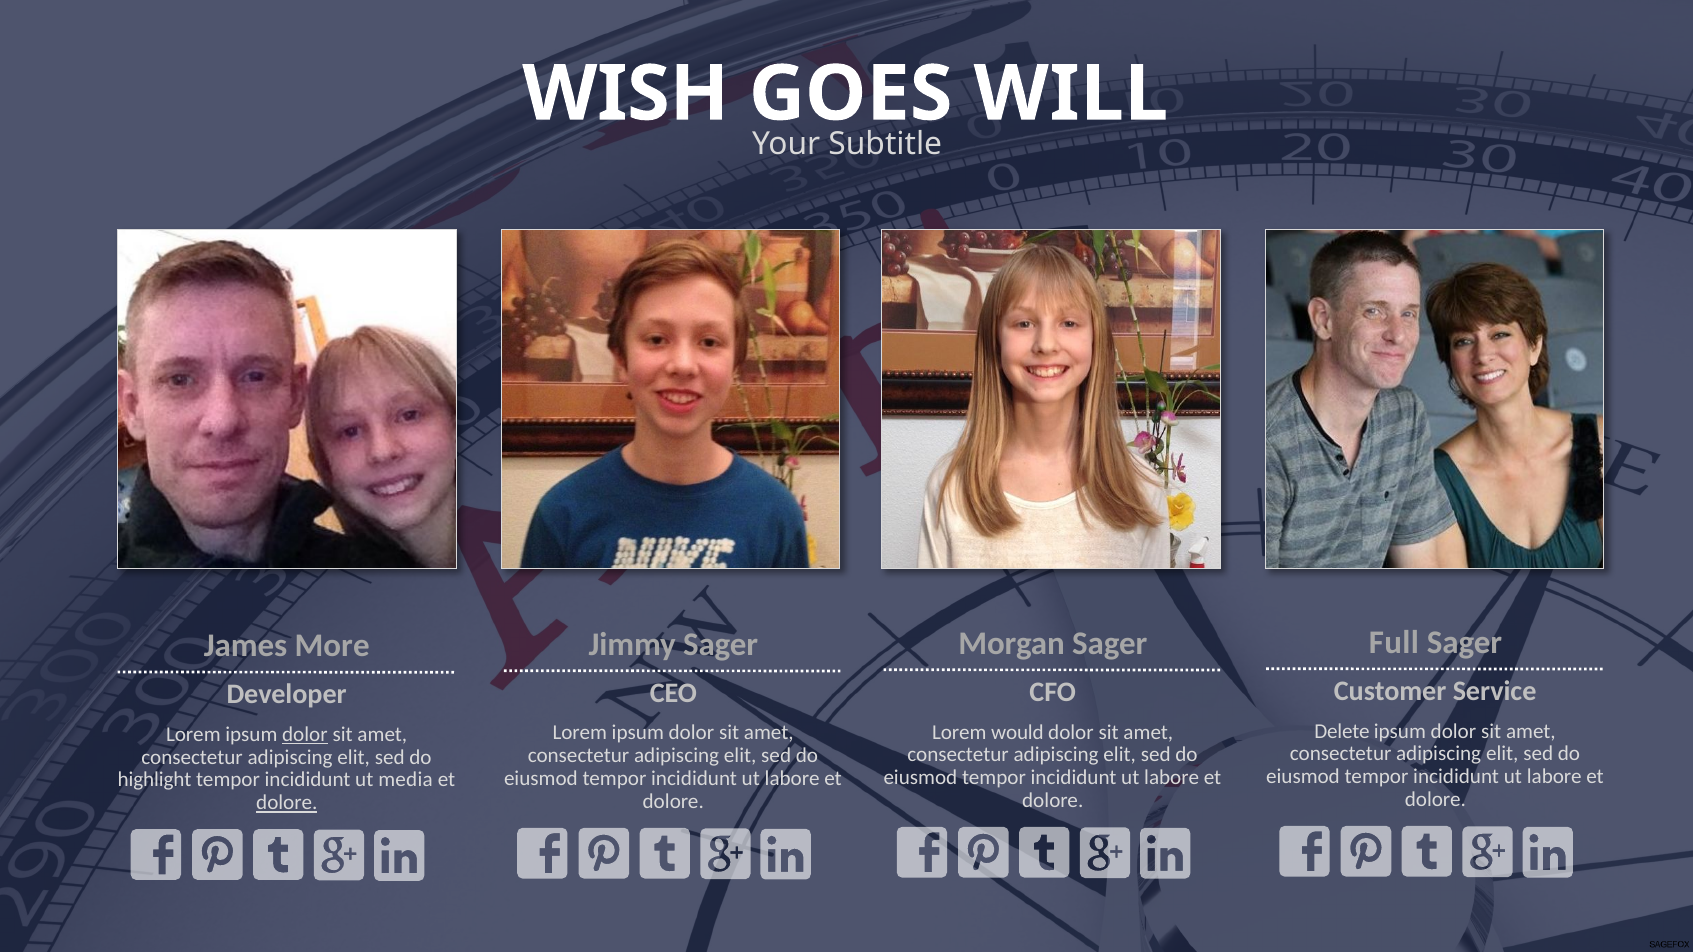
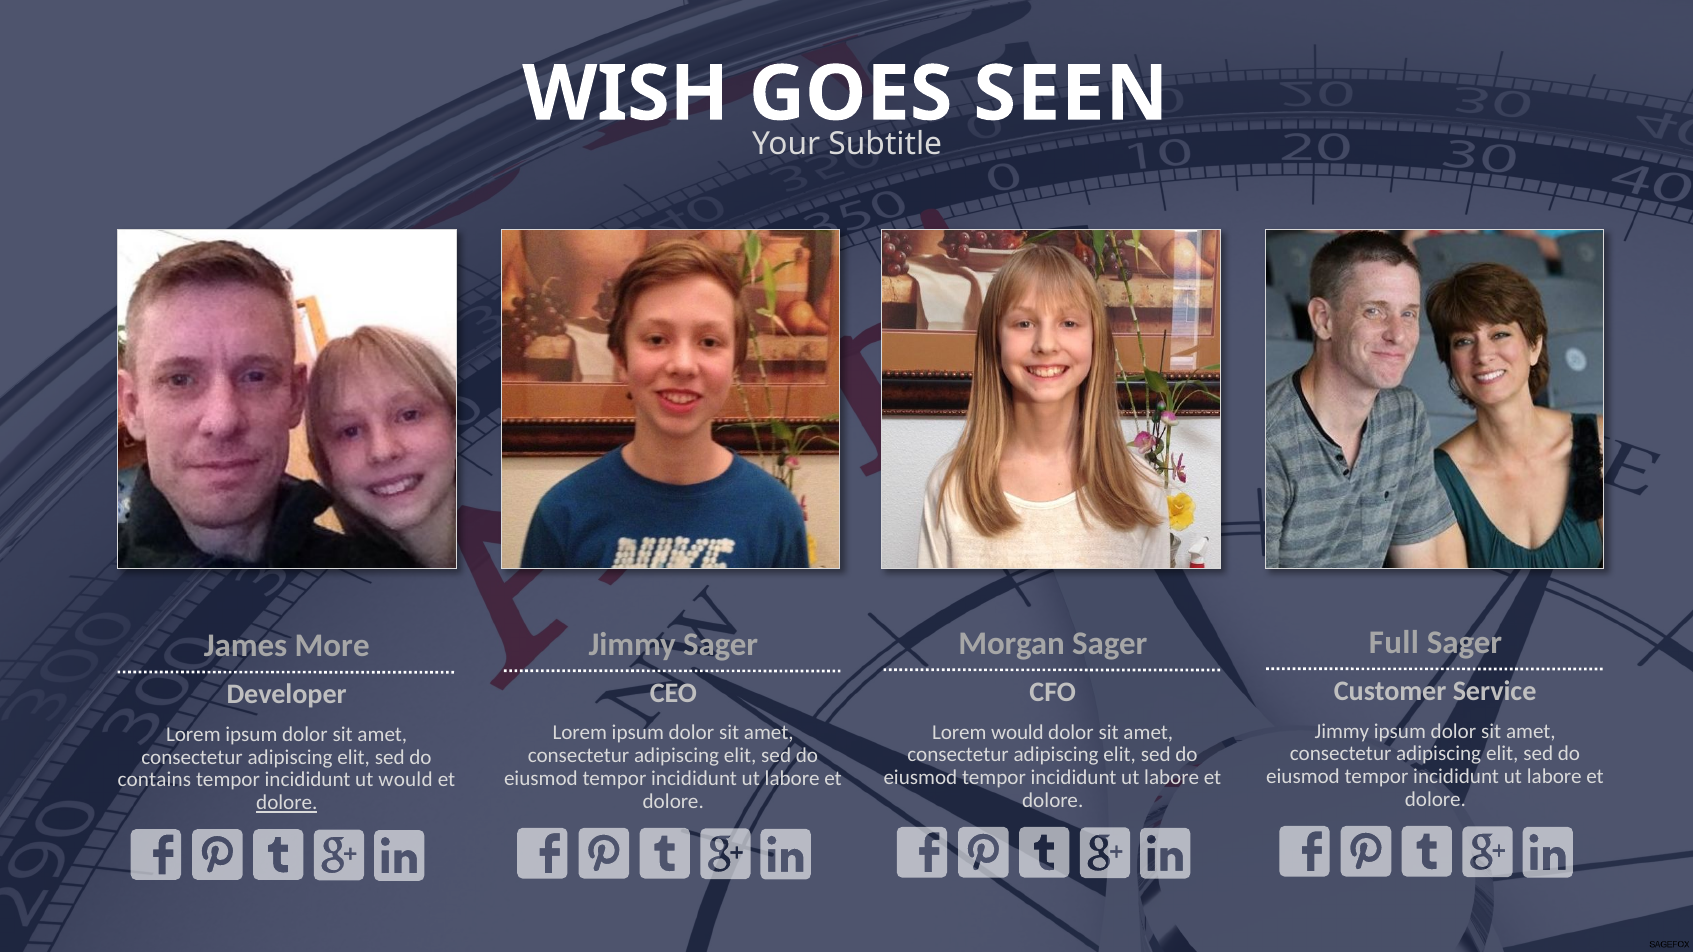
WILL: WILL -> SEEN
Delete at (1342, 731): Delete -> Jimmy
dolor at (305, 735) underline: present -> none
highlight: highlight -> contains
ut media: media -> would
